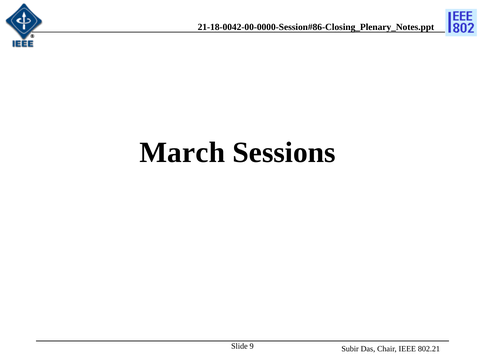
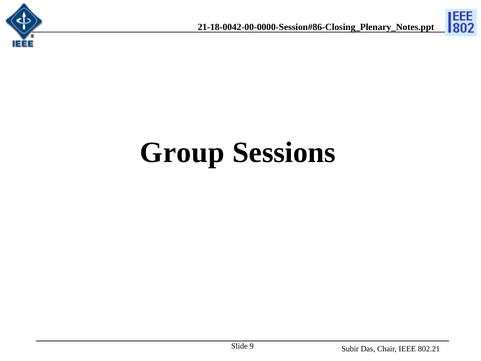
March: March -> Group
